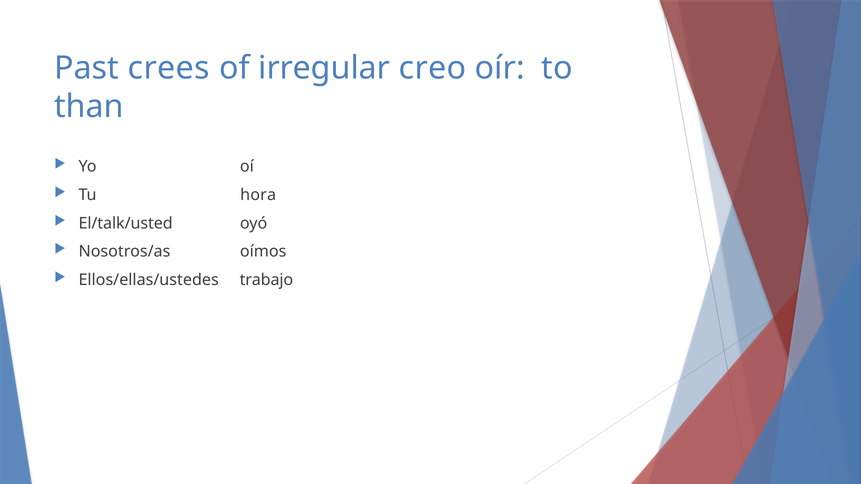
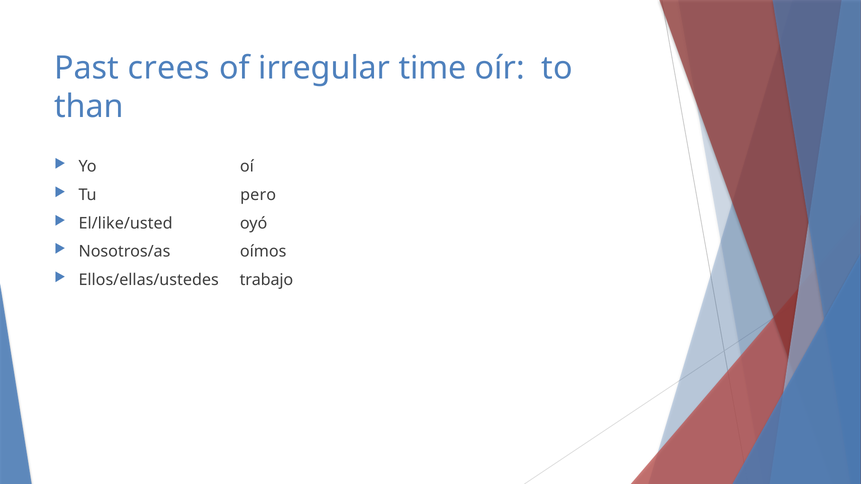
creo: creo -> time
hora: hora -> pero
El/talk/usted: El/talk/usted -> El/like/usted
